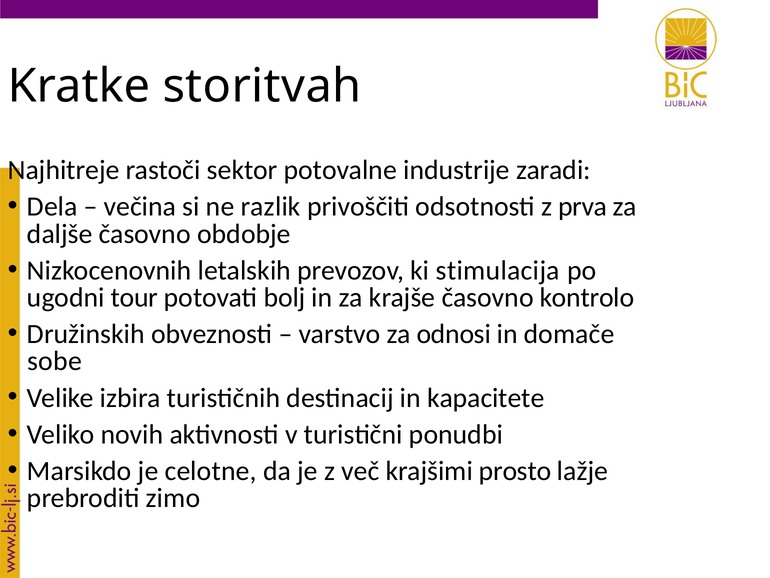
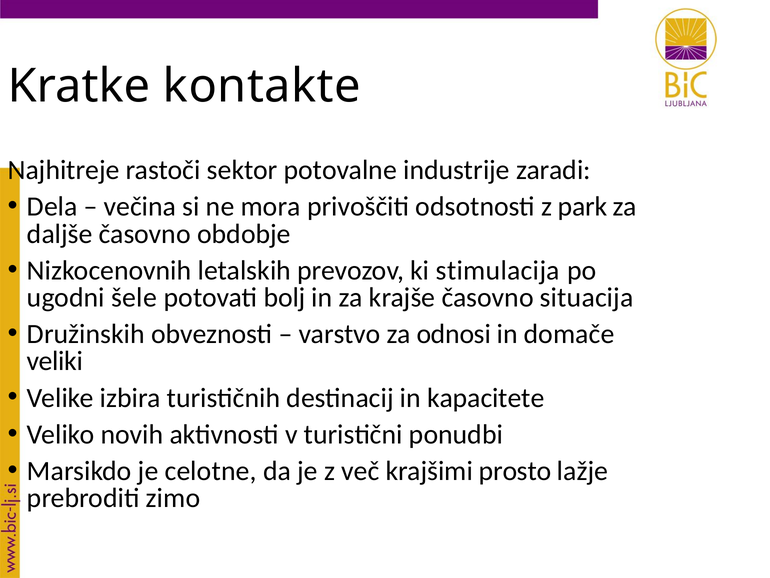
storitvah: storitvah -> kontakte
razlik: razlik -> mora
prva: prva -> park
tour: tour -> šele
kontrolo: kontrolo -> situacija
sobe: sobe -> veliki
